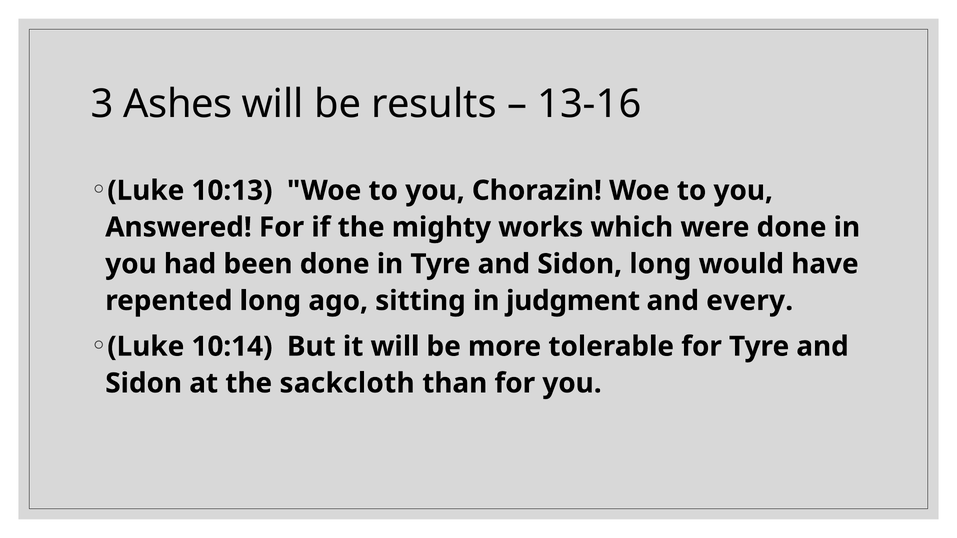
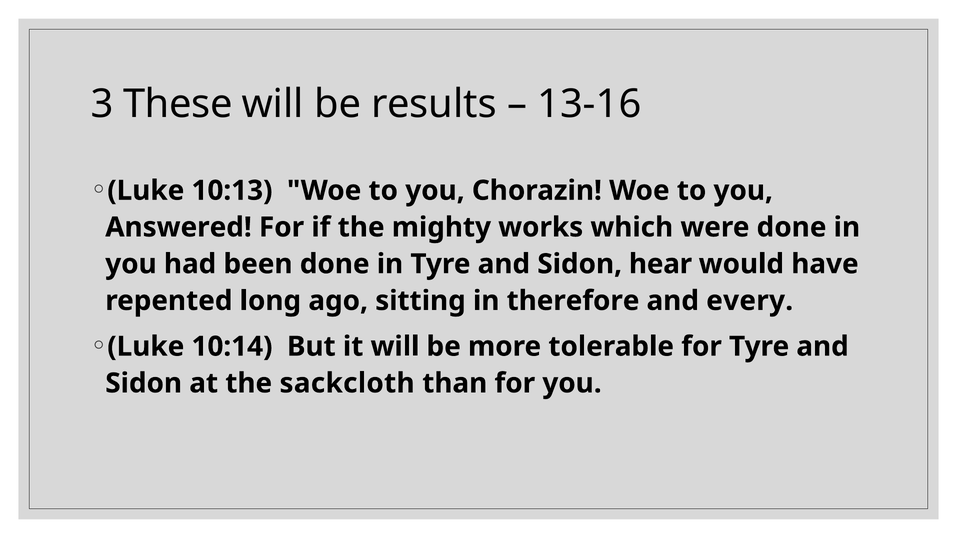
Ashes: Ashes -> These
Sidon long: long -> hear
judgment: judgment -> therefore
